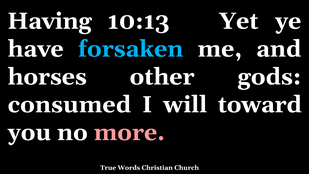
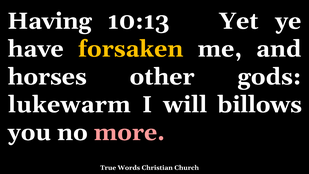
forsaken colour: light blue -> yellow
consumed: consumed -> lukewarm
toward: toward -> billows
